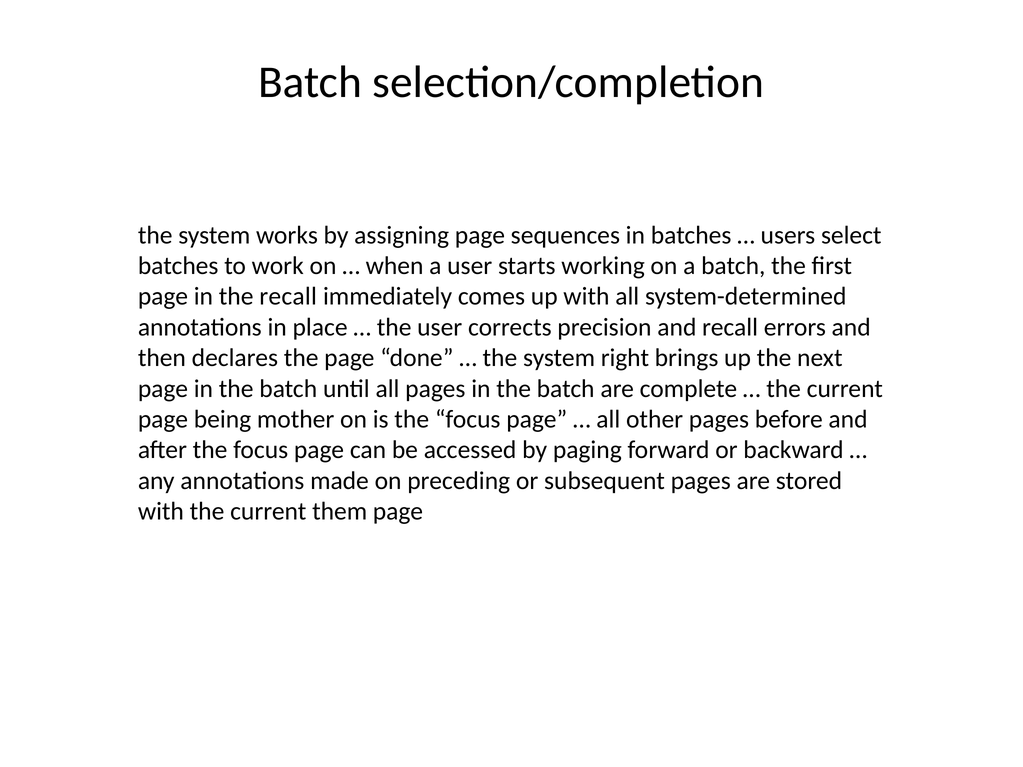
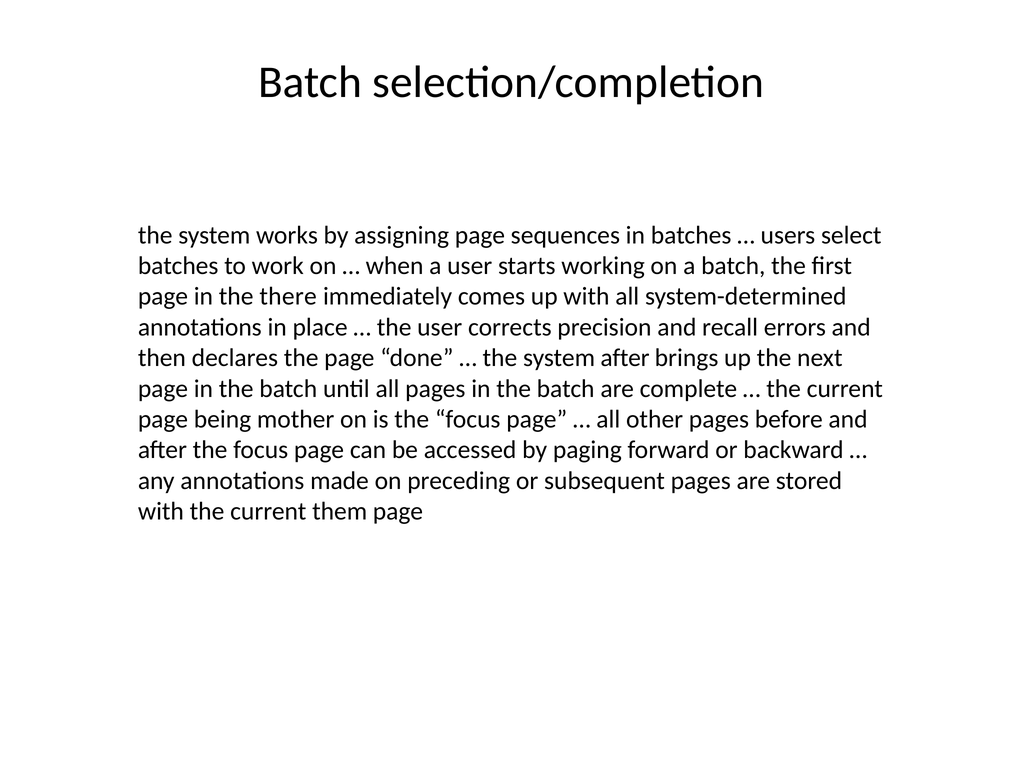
the recall: recall -> there
system right: right -> after
